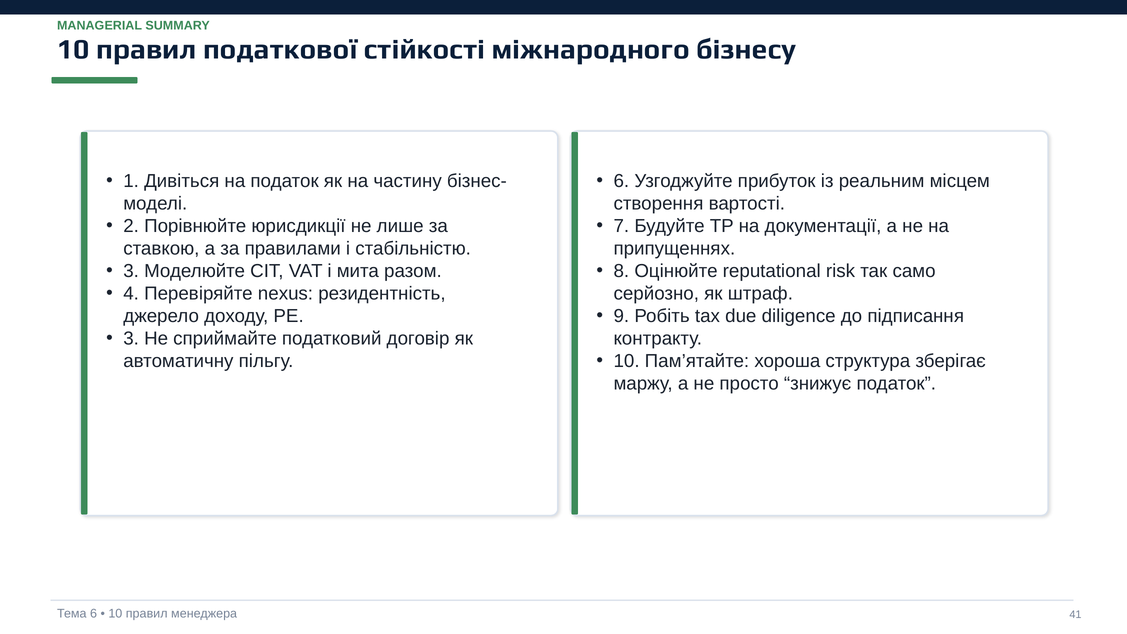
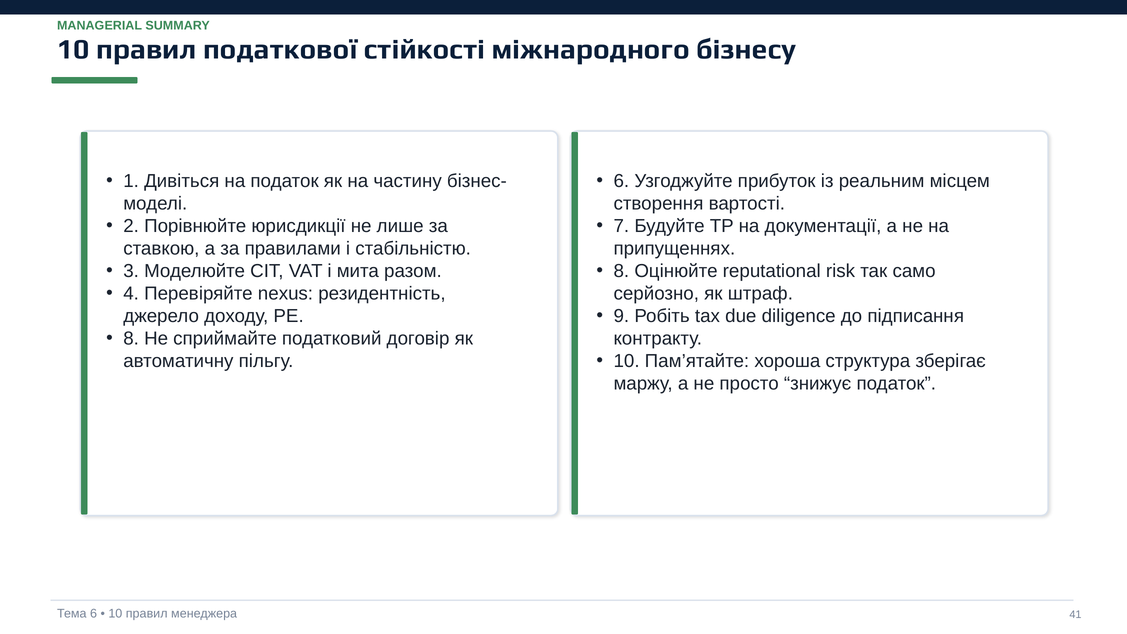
3 at (131, 339): 3 -> 8
